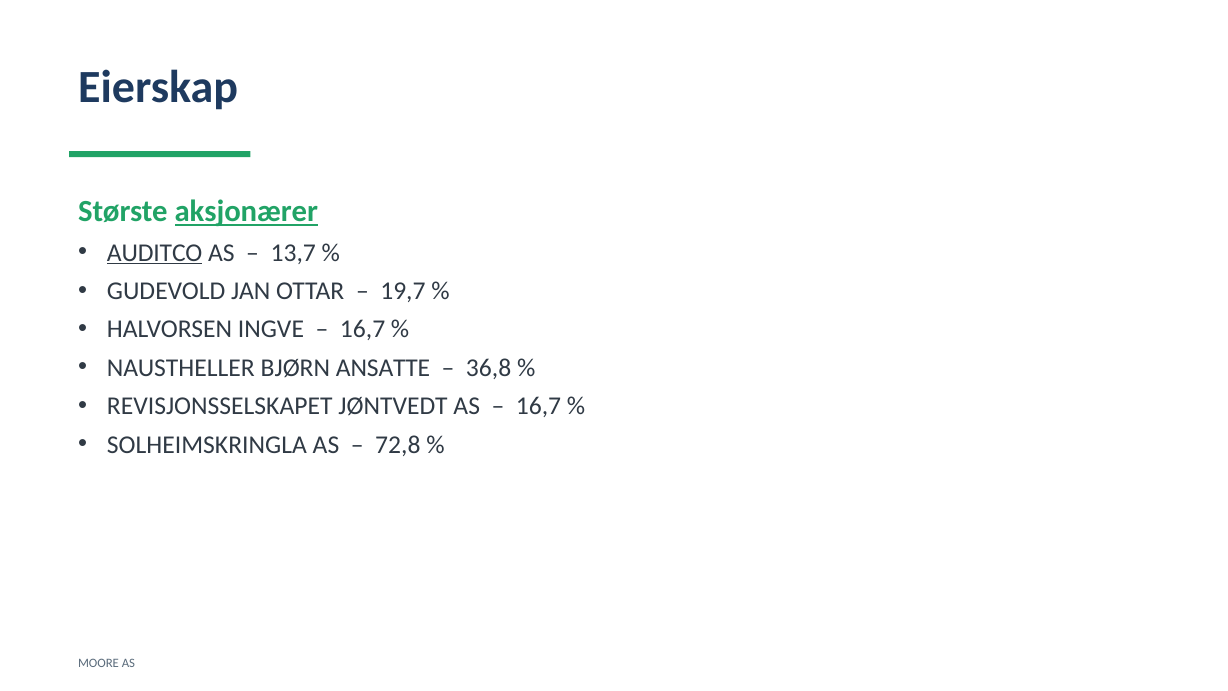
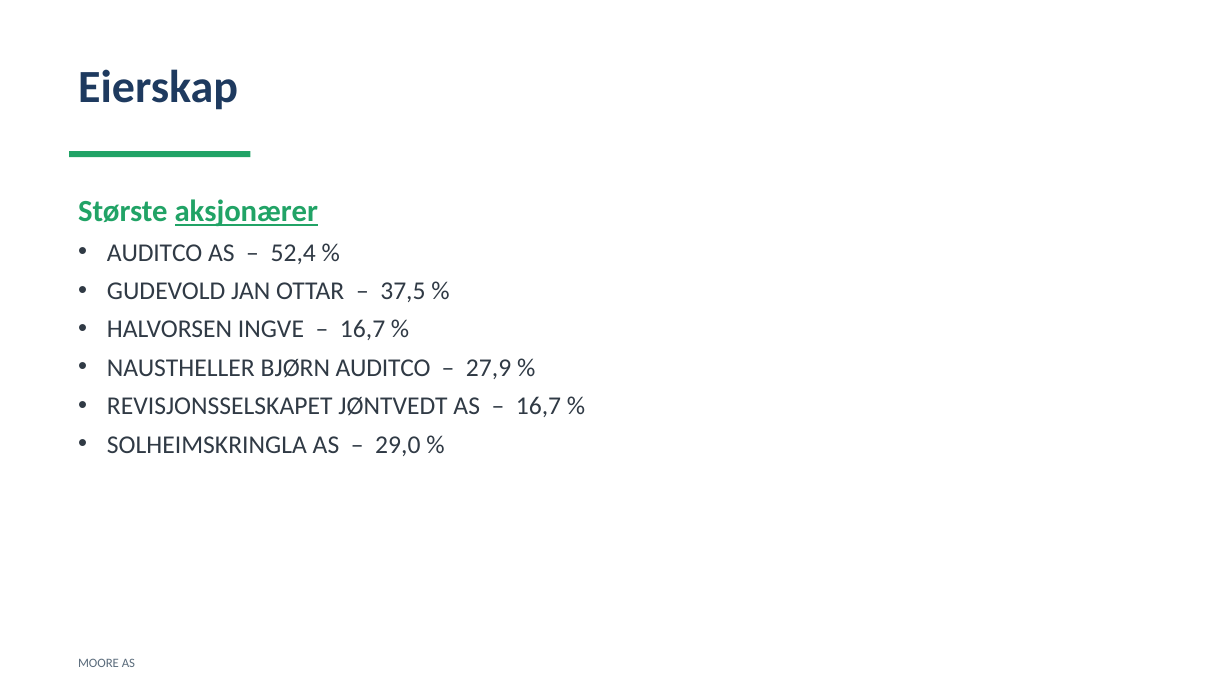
AUDITCO at (155, 253) underline: present -> none
13,7: 13,7 -> 52,4
19,7: 19,7 -> 37,5
BJØRN ANSATTE: ANSATTE -> AUDITCO
36,8: 36,8 -> 27,9
72,8: 72,8 -> 29,0
